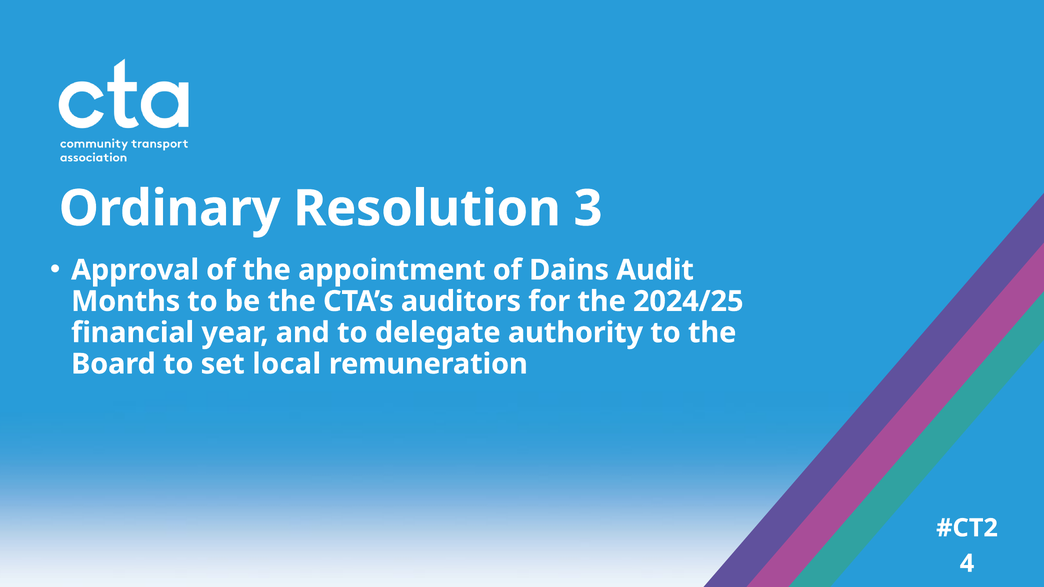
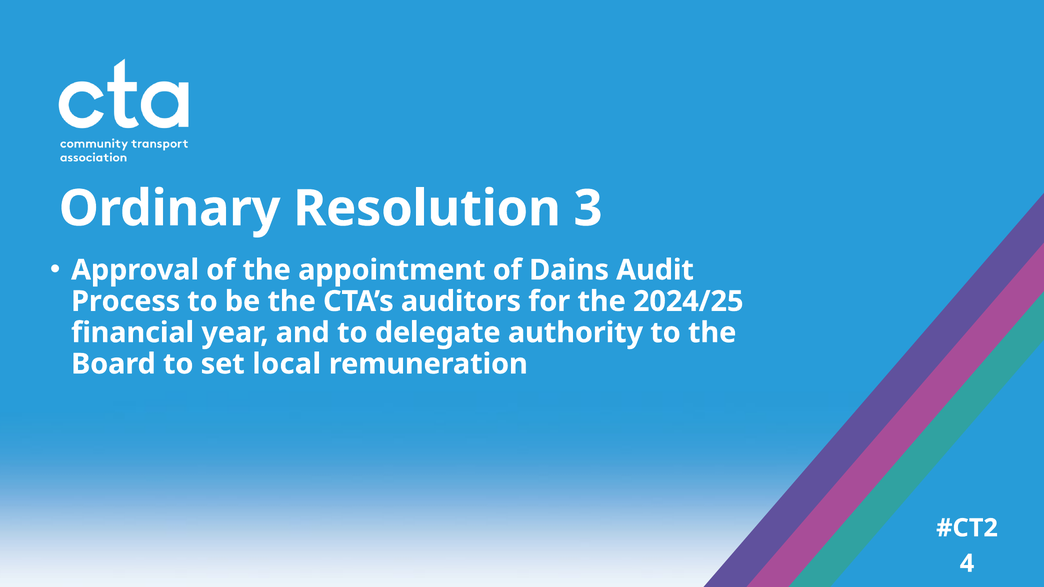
Months: Months -> Process
